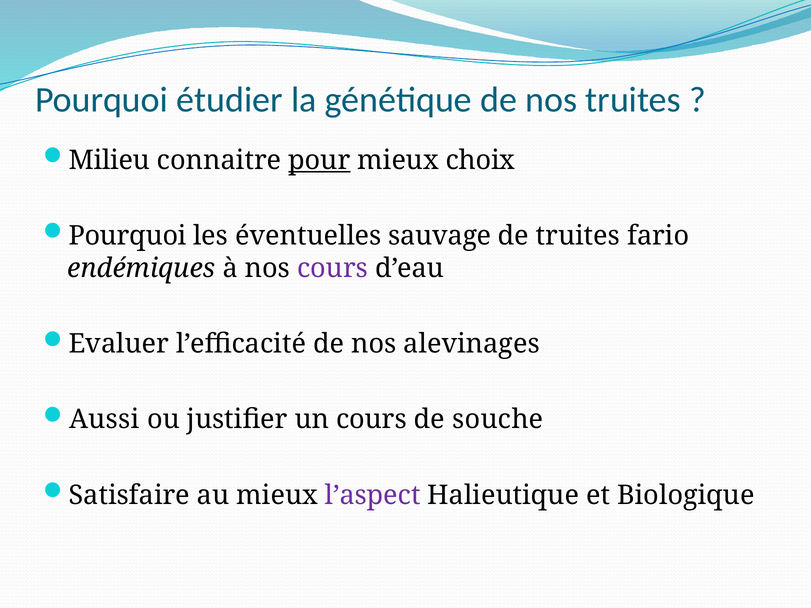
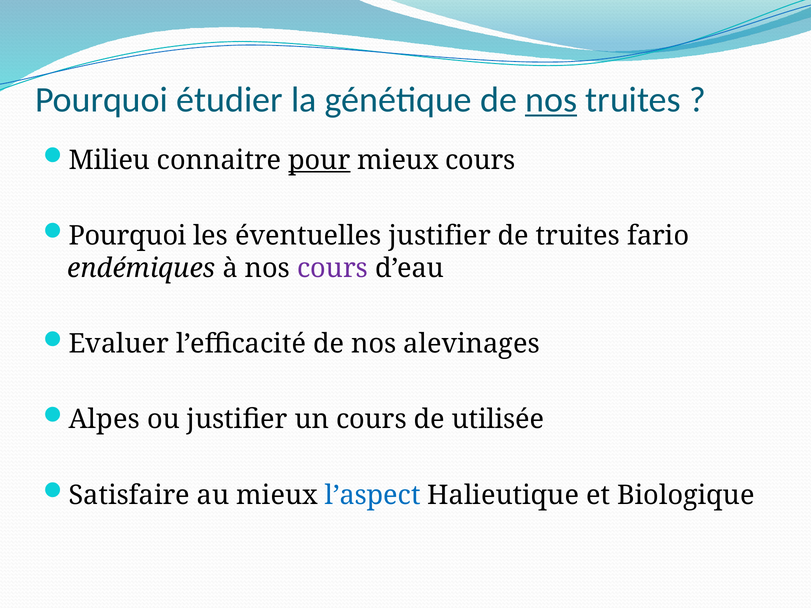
nos at (551, 100) underline: none -> present
mieux choix: choix -> cours
éventuelles sauvage: sauvage -> justifier
Aussi: Aussi -> Alpes
souche: souche -> utilisée
l’aspect colour: purple -> blue
